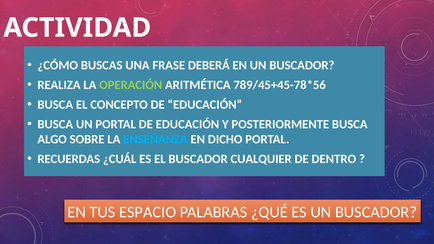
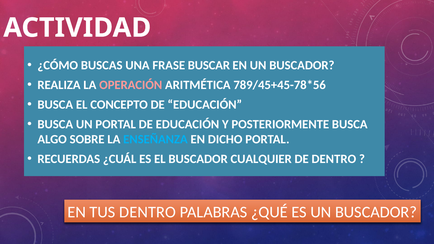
DEBERÁ: DEBERÁ -> BUSCAR
OPERACIÓN colour: light green -> pink
TUS ESPACIO: ESPACIO -> DENTRO
